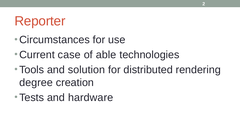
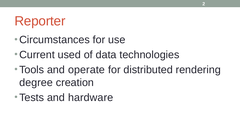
case: case -> used
able: able -> data
solution: solution -> operate
